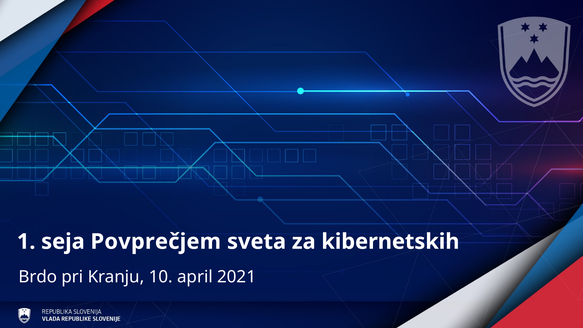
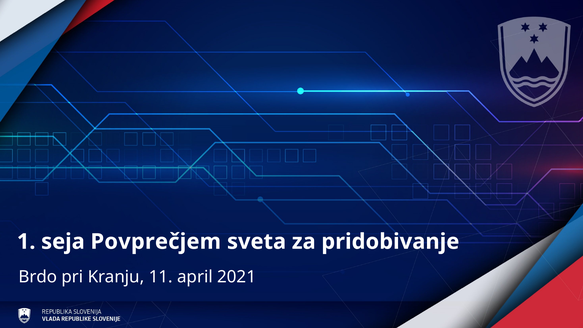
kibernetskih: kibernetskih -> pridobivanje
10: 10 -> 11
